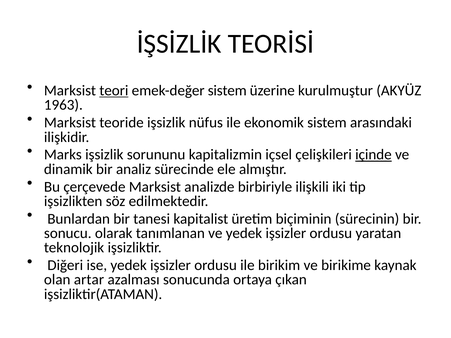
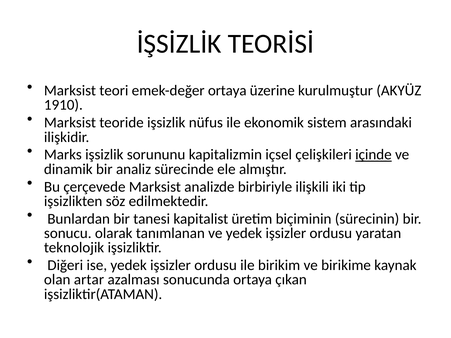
teori underline: present -> none
emek-değer sistem: sistem -> ortaya
1963: 1963 -> 1910
